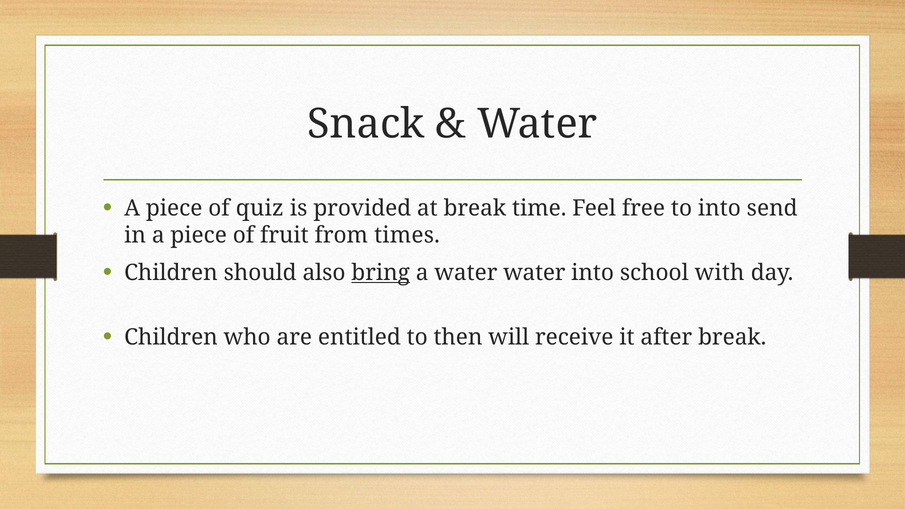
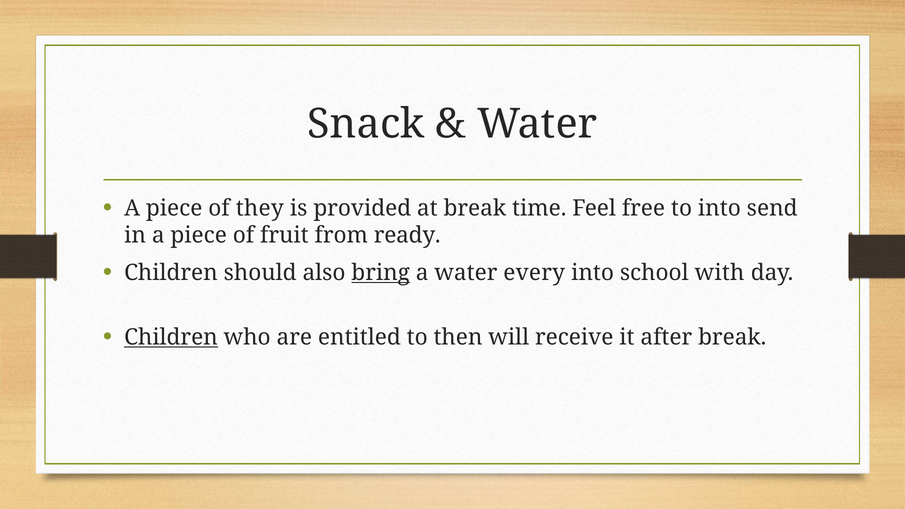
quiz: quiz -> they
times: times -> ready
water water: water -> every
Children at (171, 337) underline: none -> present
